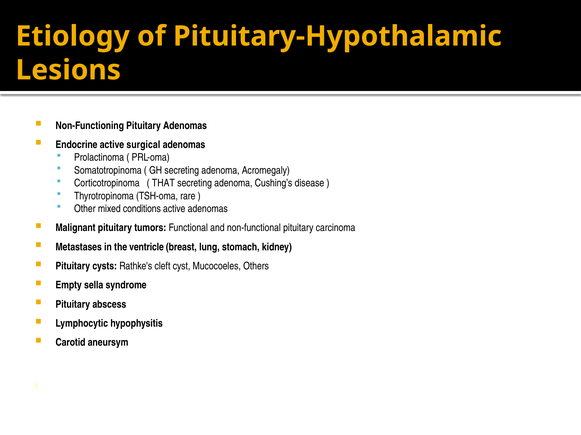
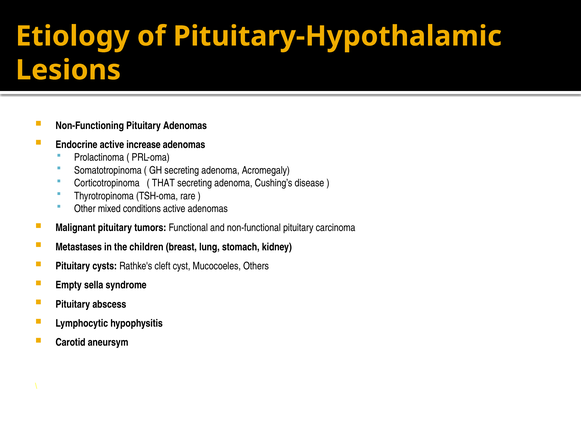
surgical: surgical -> increase
ventricle: ventricle -> children
